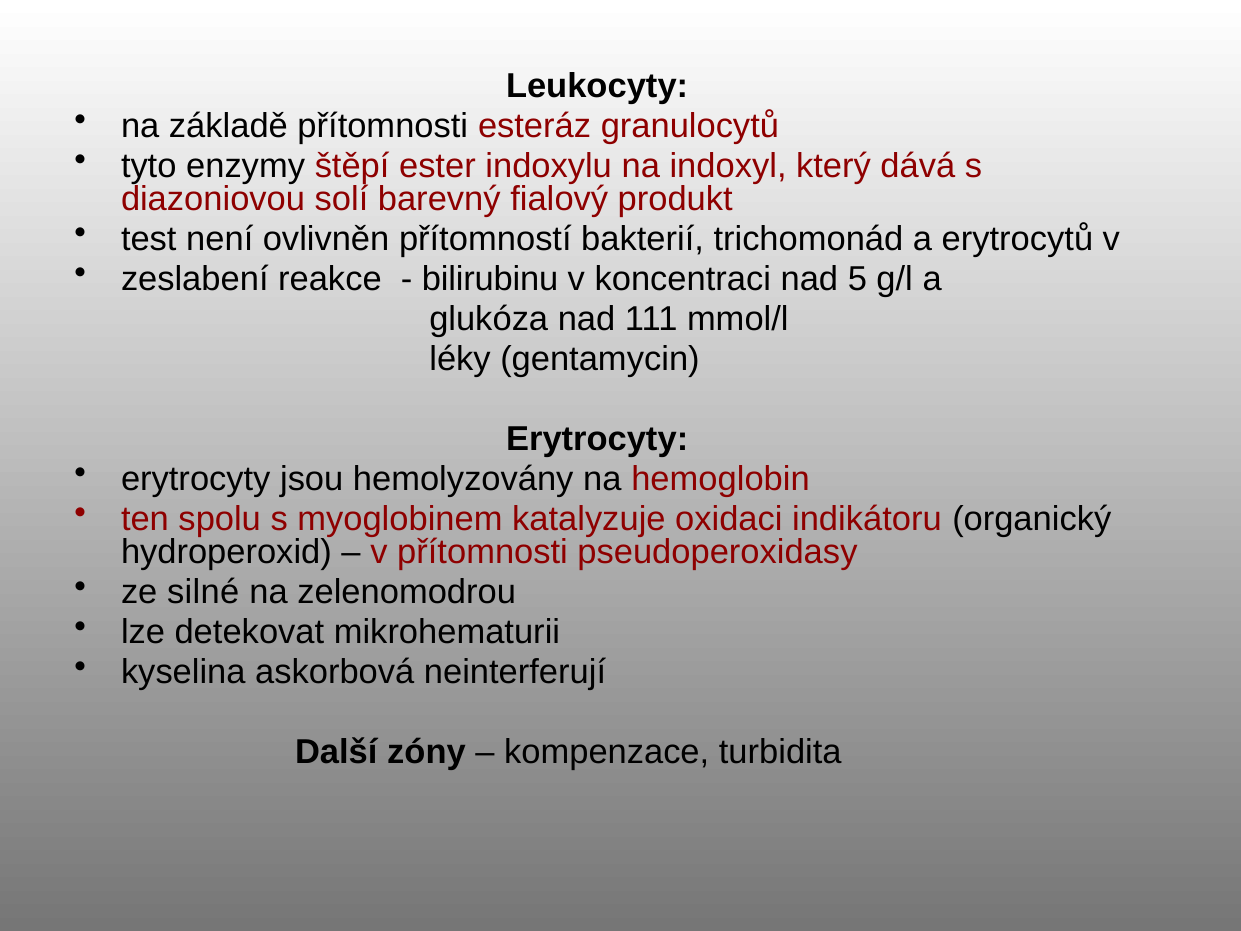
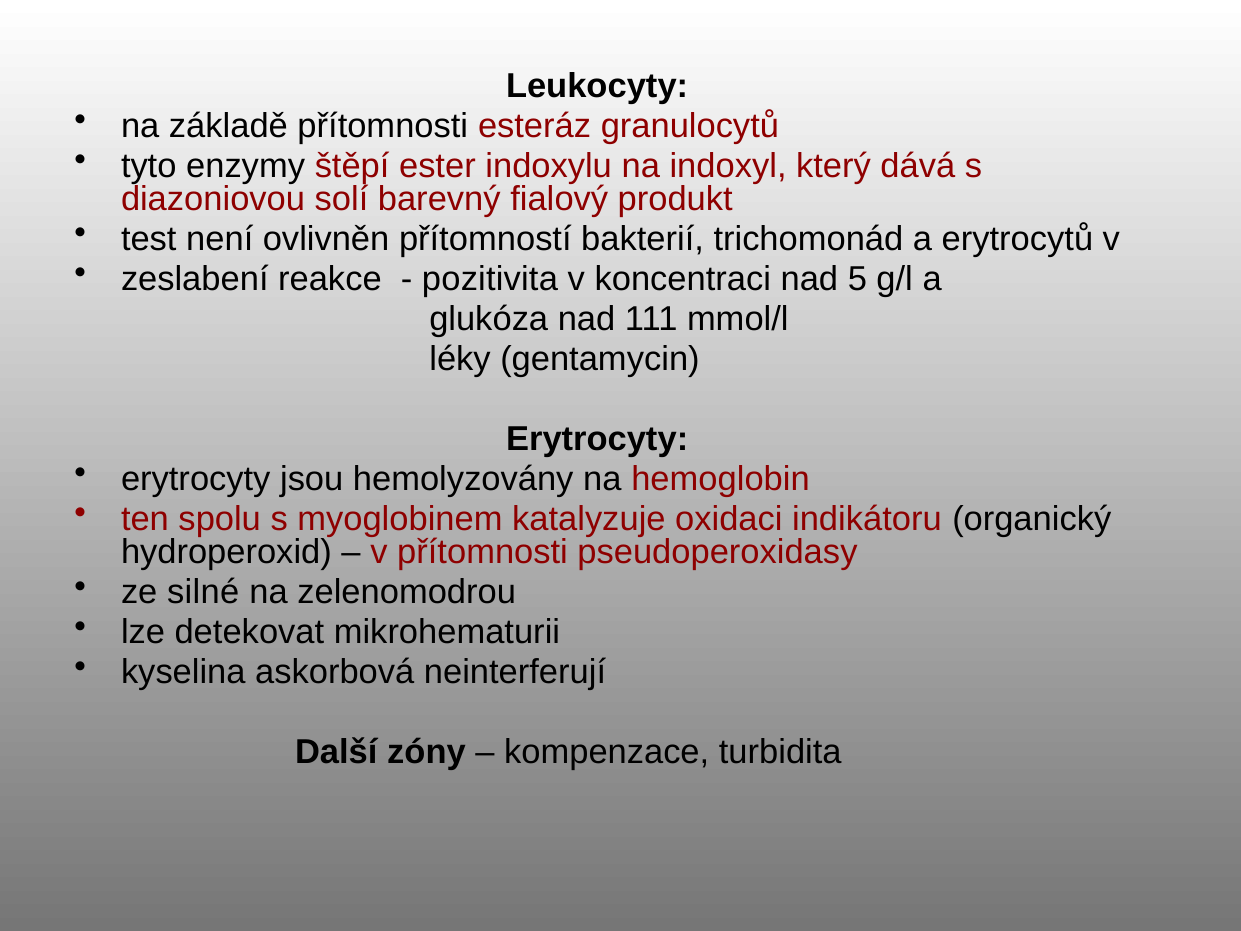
bilirubinu: bilirubinu -> pozitivita
